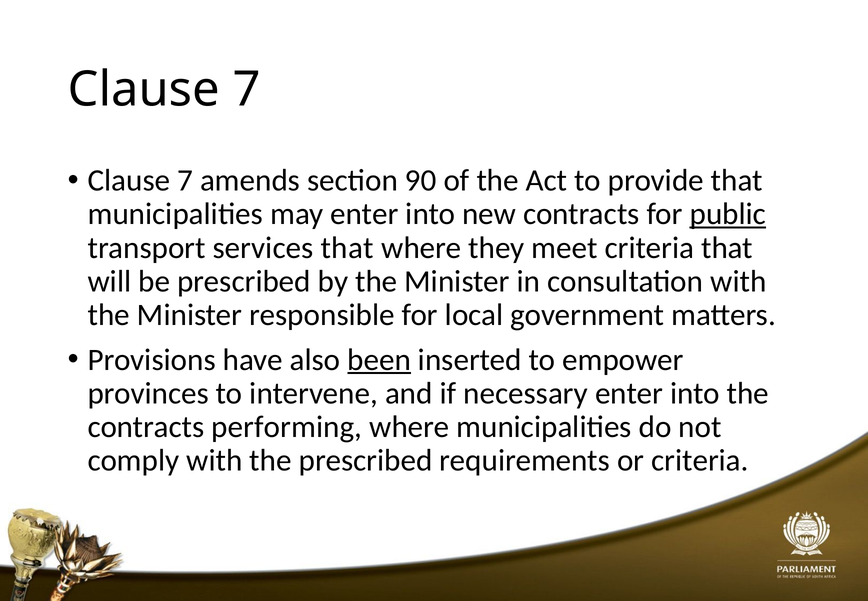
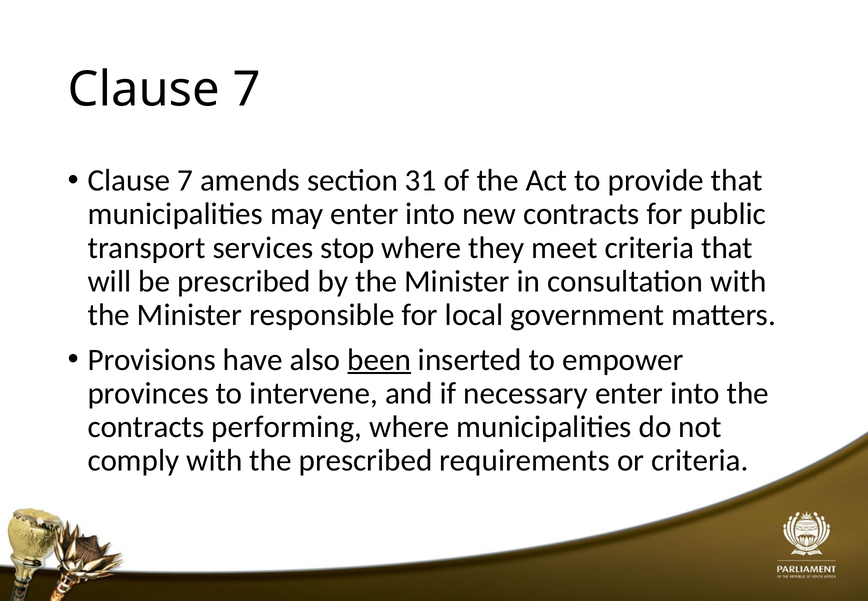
90: 90 -> 31
public underline: present -> none
services that: that -> stop
